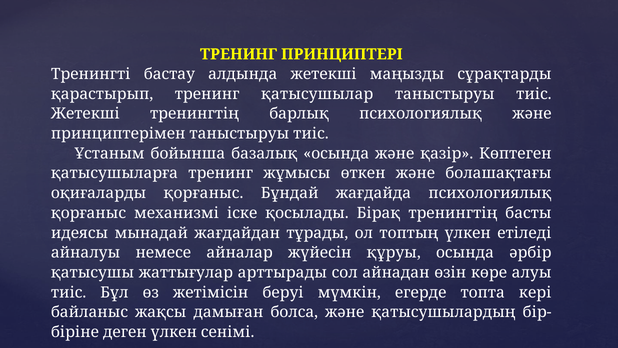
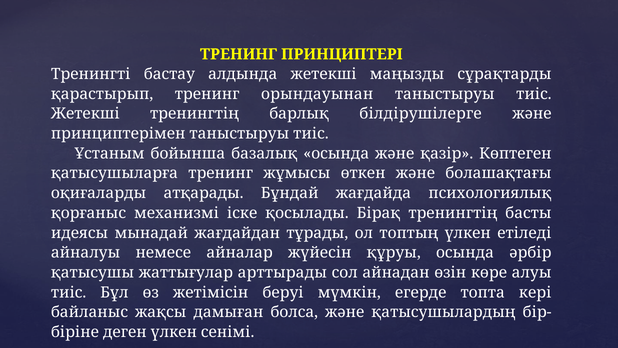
қатысушылар: қатысушылар -> орындауынан
барлық психологиялық: психологиялық -> білдірушілерге
оқиғаларды қорғаныс: қорғаныс -> атқарады
